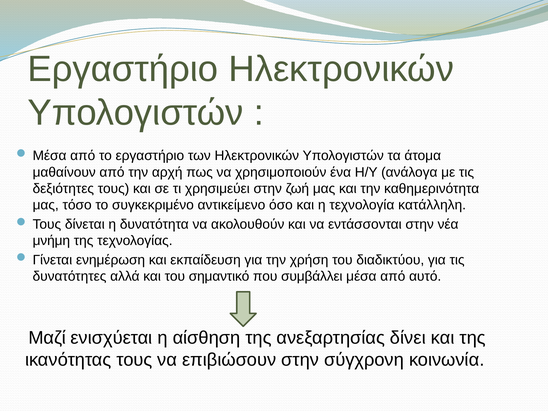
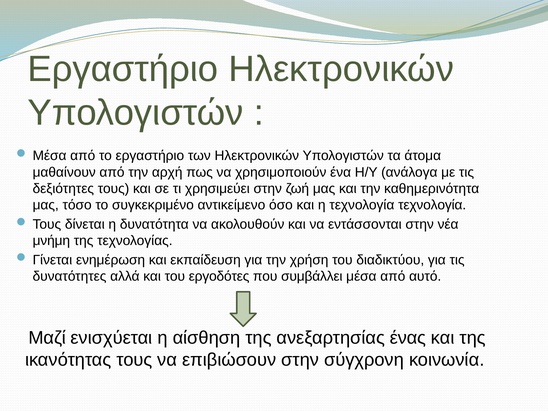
τεχνολογία κατάλληλη: κατάλληλη -> τεχνολογία
σημαντικό: σημαντικό -> εργοδότες
δίνει: δίνει -> ένας
